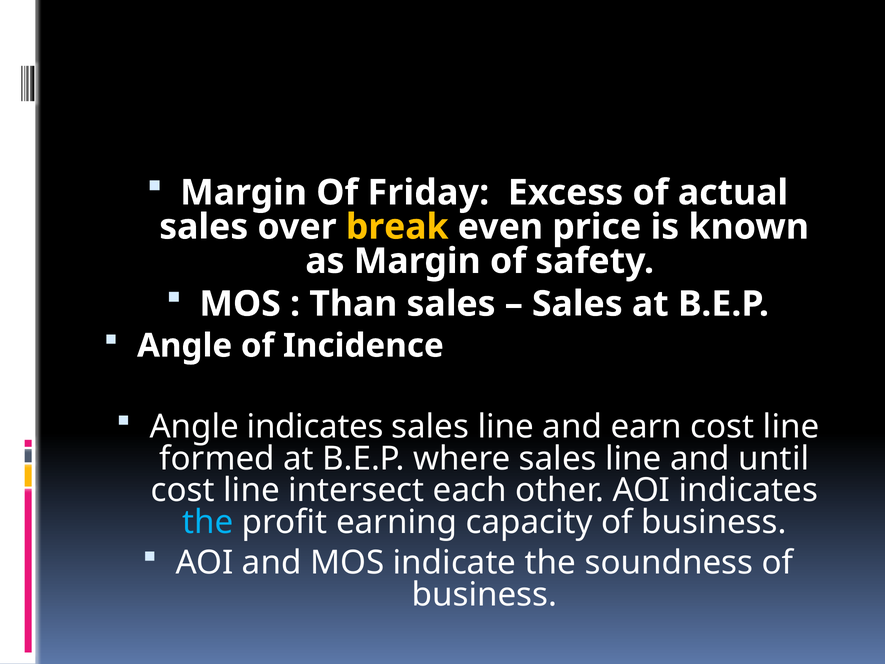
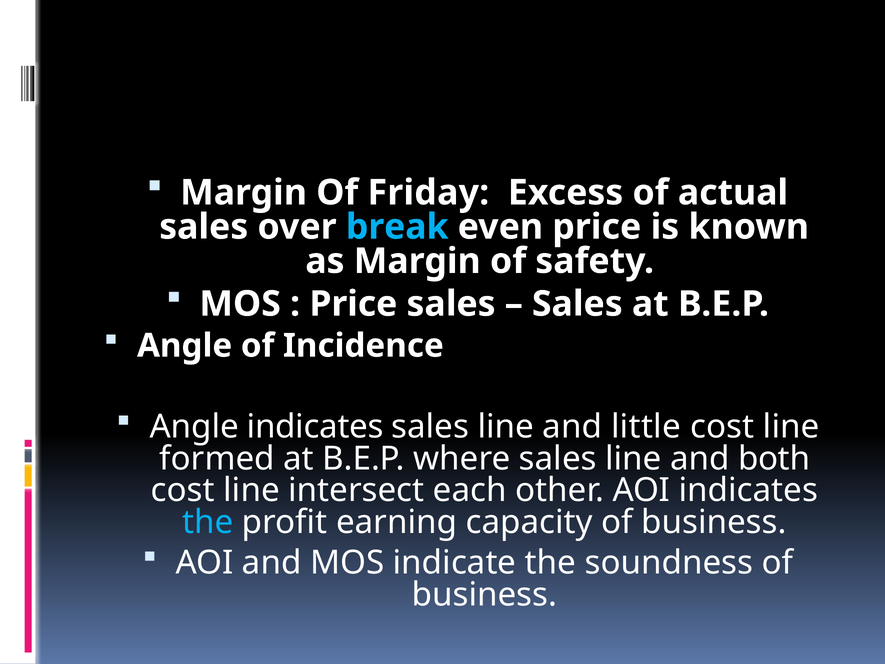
break colour: yellow -> light blue
Than at (353, 304): Than -> Price
earn: earn -> little
until: until -> both
